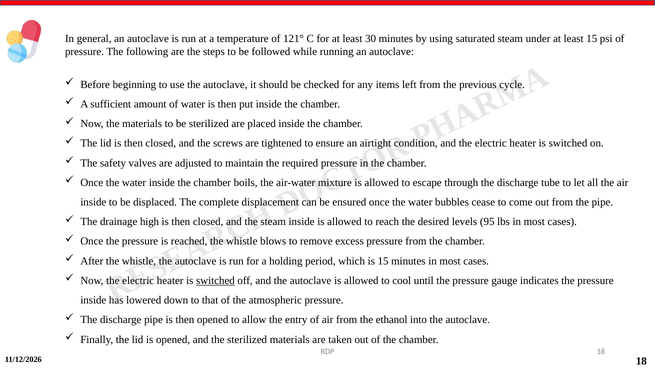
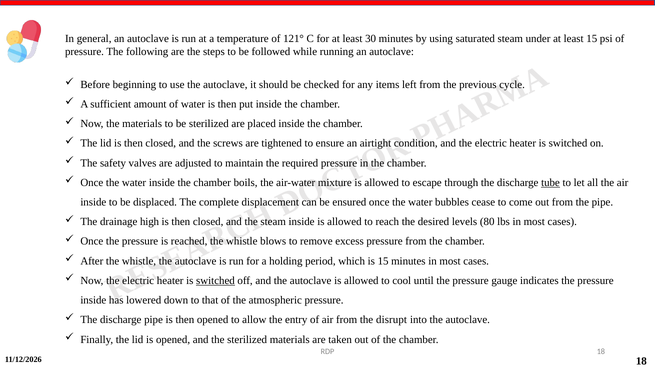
tube underline: none -> present
95: 95 -> 80
ethanol: ethanol -> disrupt
